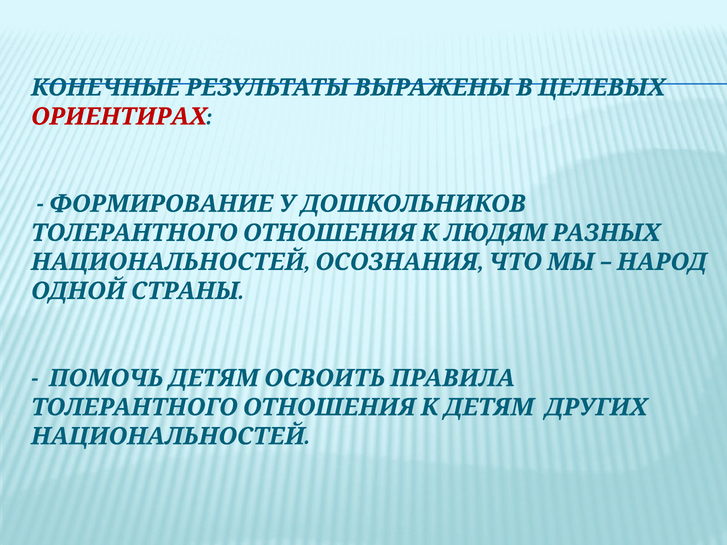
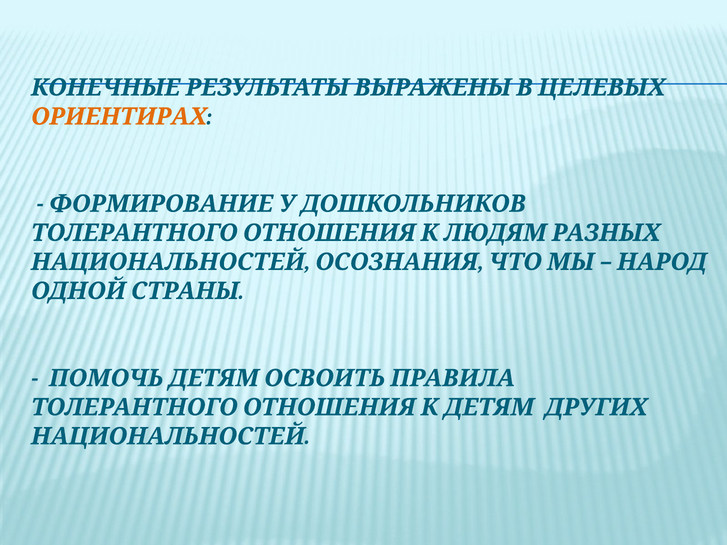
ОРИЕНТИРАХ colour: red -> orange
